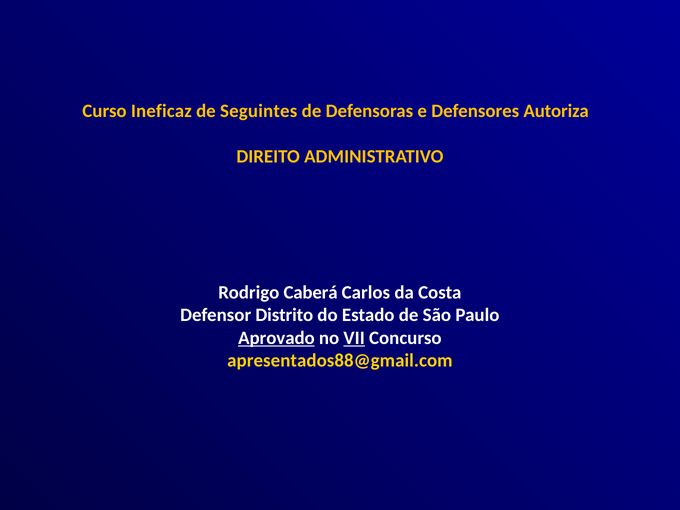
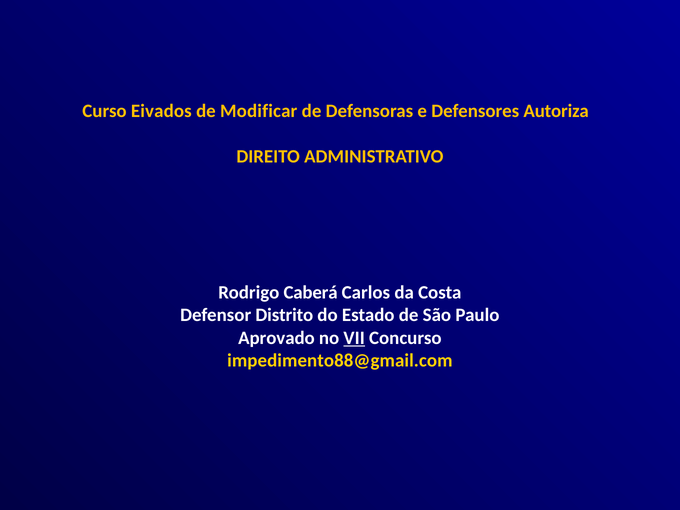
Ineficaz: Ineficaz -> Eivados
Seguintes: Seguintes -> Modificar
Aprovado underline: present -> none
apresentados88@gmail.com: apresentados88@gmail.com -> impedimento88@gmail.com
